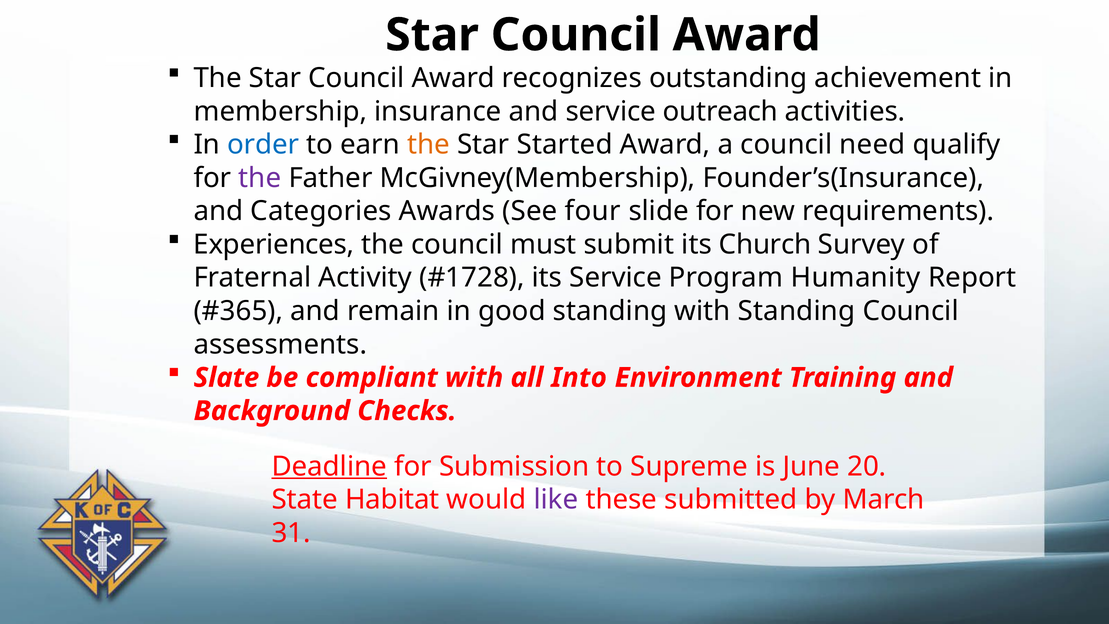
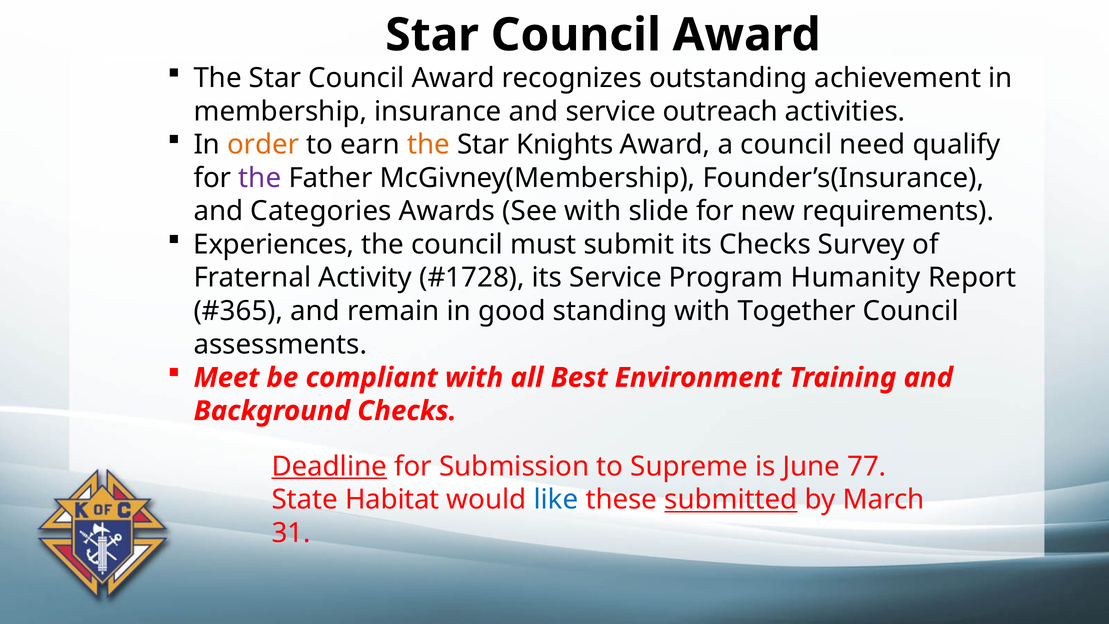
order colour: blue -> orange
Started: Started -> Knights
See four: four -> with
its Church: Church -> Checks
with Standing: Standing -> Together
Slate: Slate -> Meet
Into: Into -> Best
20: 20 -> 77
like colour: purple -> blue
submitted underline: none -> present
